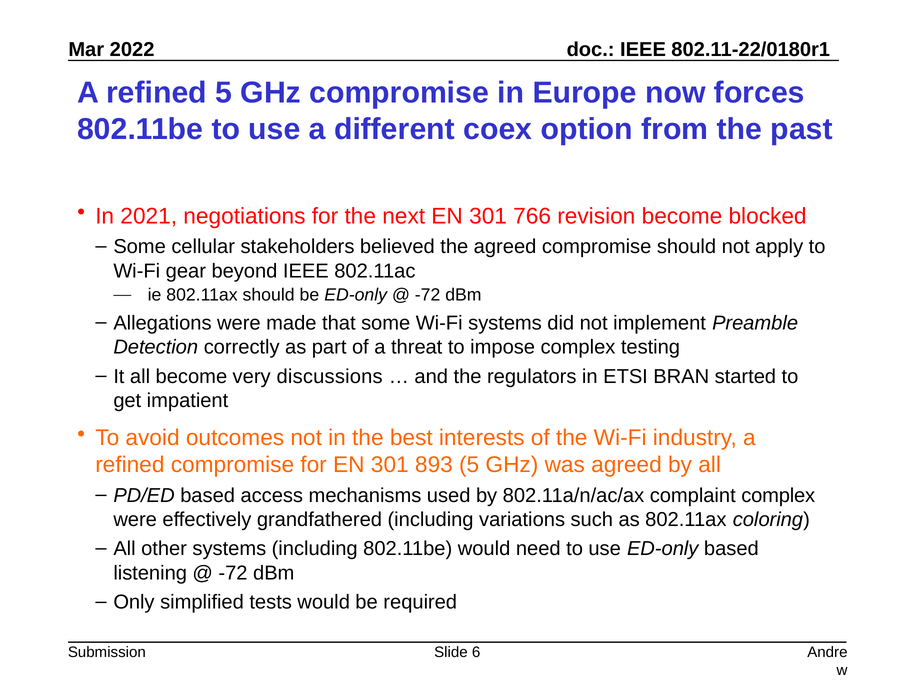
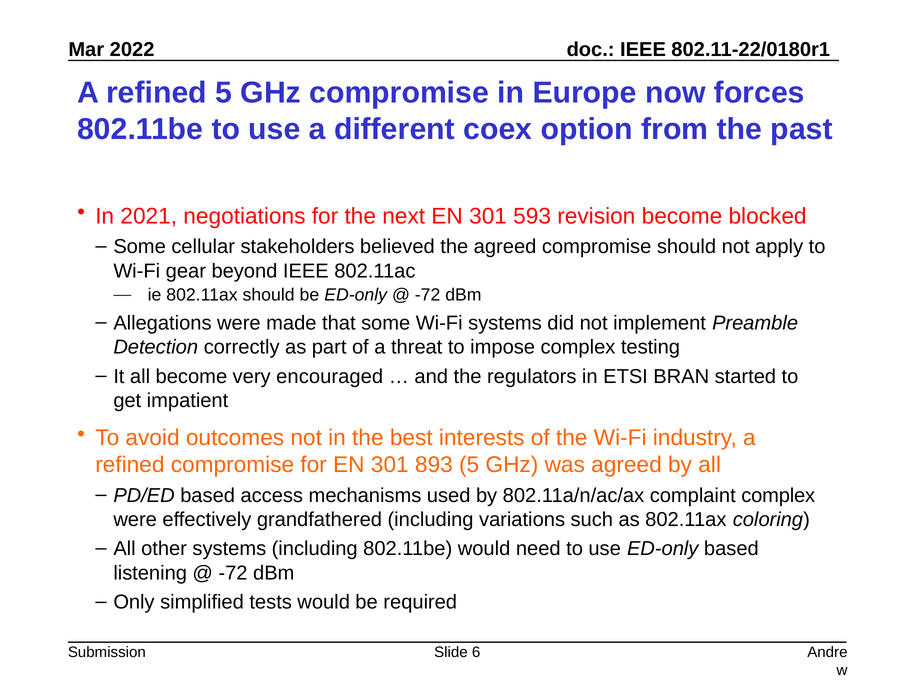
766: 766 -> 593
discussions: discussions -> encouraged
